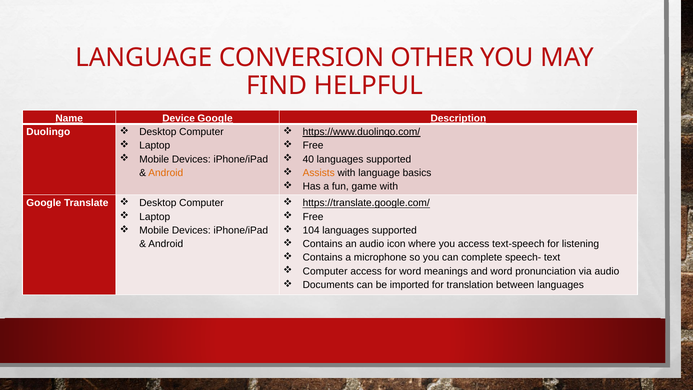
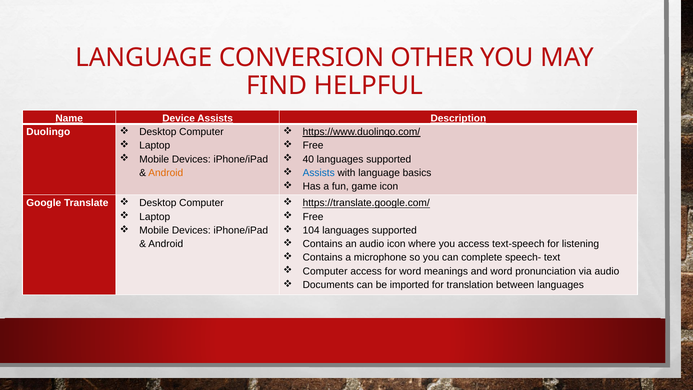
Device Google: Google -> Assists
Assists at (319, 173) colour: orange -> blue
game with: with -> icon
